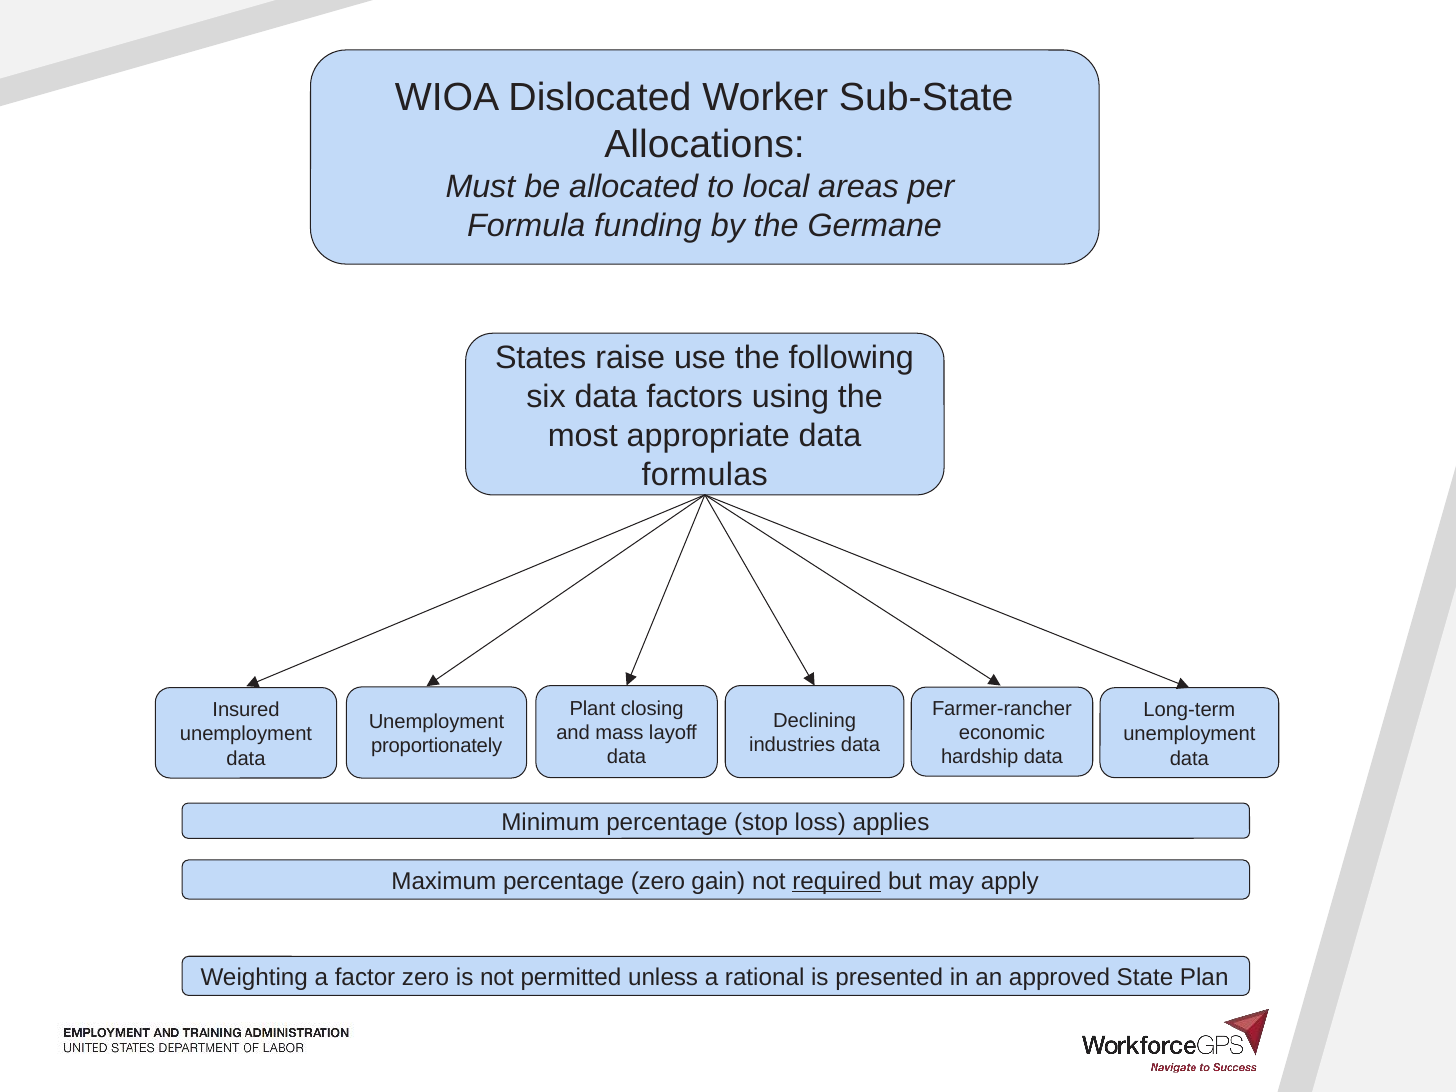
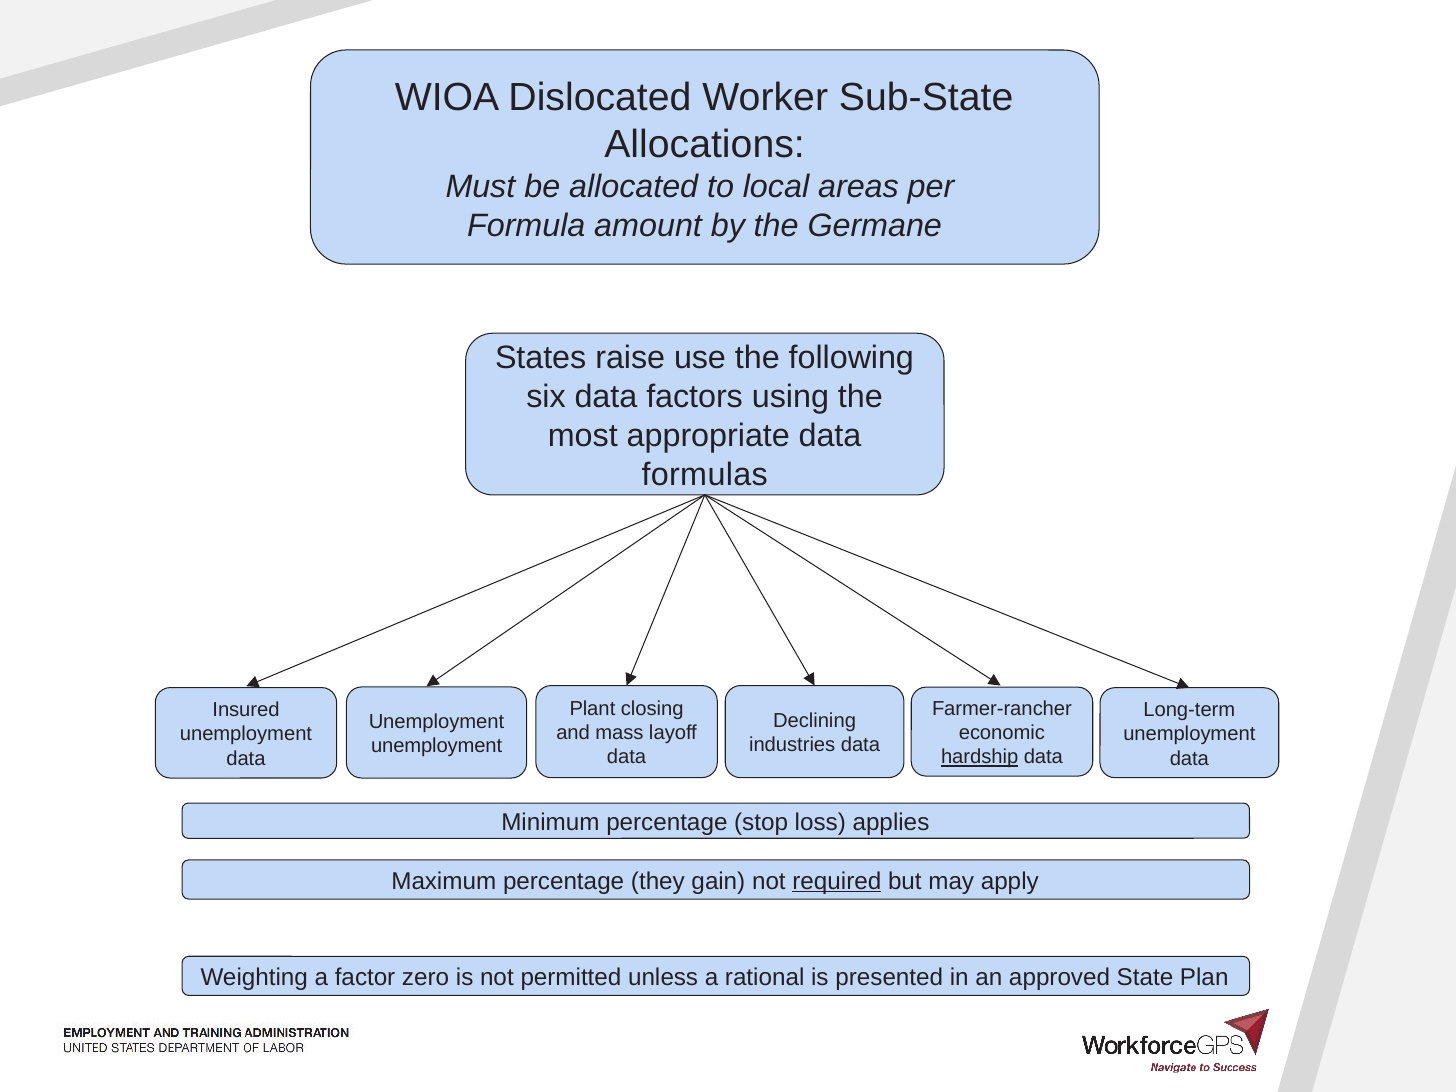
funding: funding -> amount
proportionately at (437, 746): proportionately -> unemployment
hardship underline: none -> present
percentage zero: zero -> they
